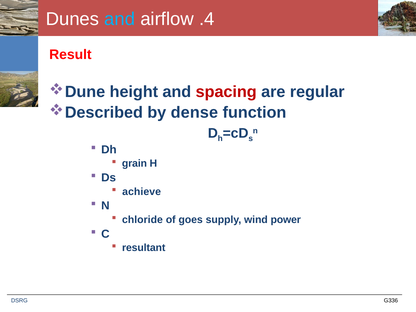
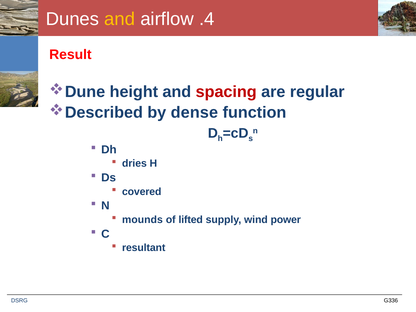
and at (120, 19) colour: light blue -> yellow
grain: grain -> dries
achieve: achieve -> covered
chloride: chloride -> mounds
goes: goes -> lifted
